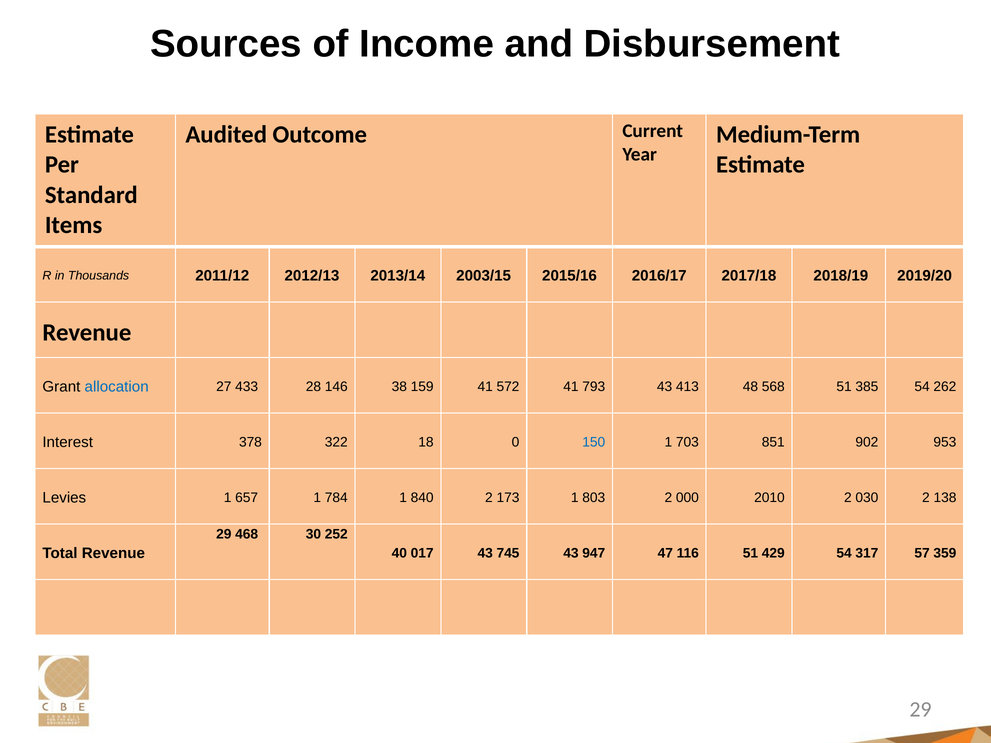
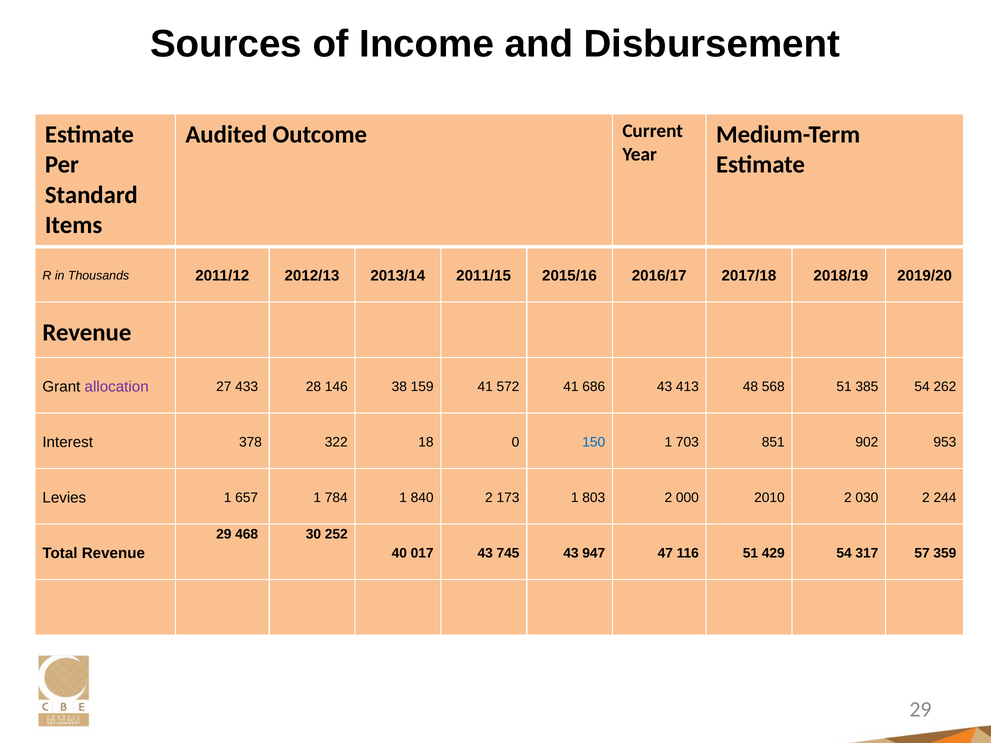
2003/15: 2003/15 -> 2011/15
allocation colour: blue -> purple
793: 793 -> 686
138: 138 -> 244
